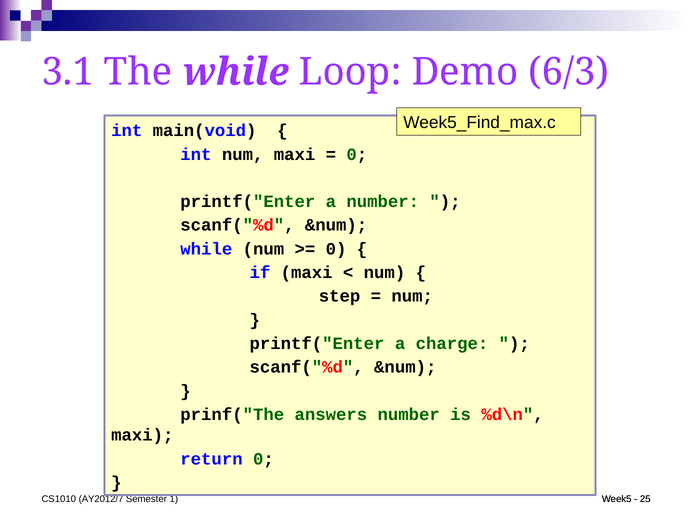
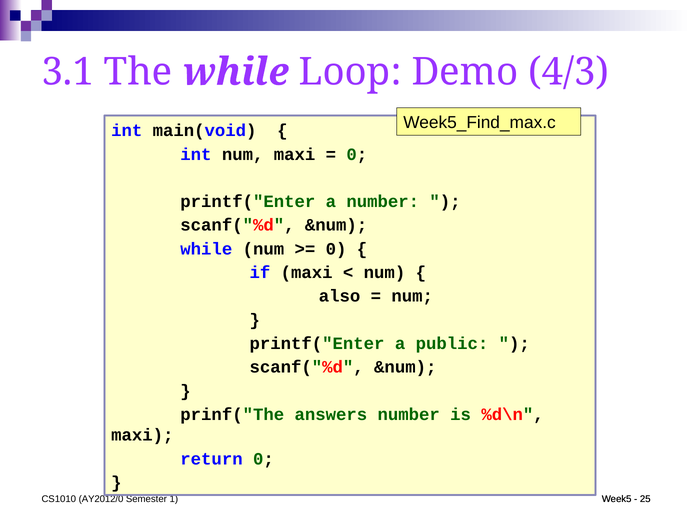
6/3: 6/3 -> 4/3
step: step -> also
charge: charge -> public
AY2012/7: AY2012/7 -> AY2012/0
